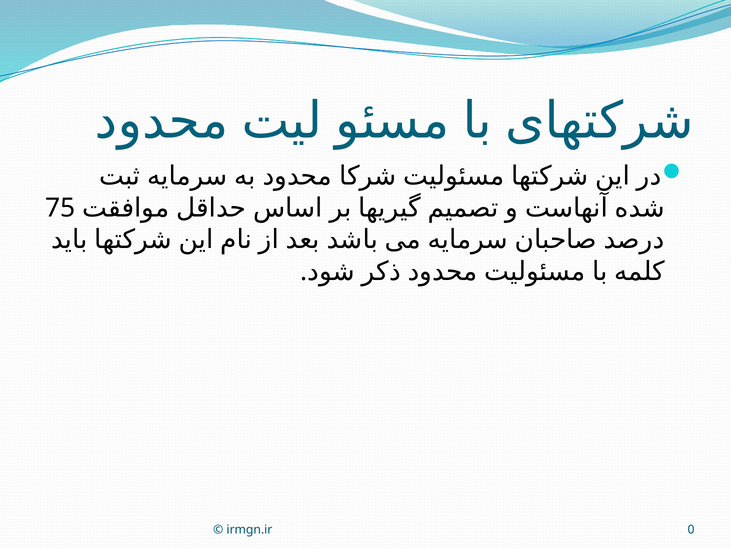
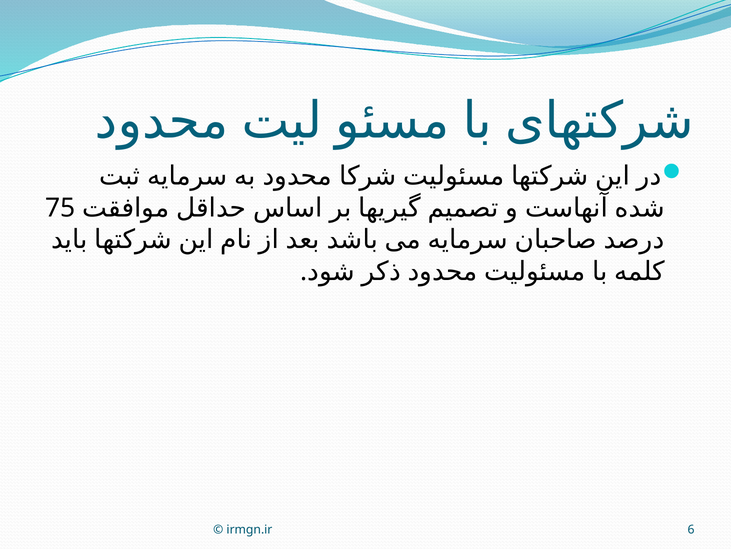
0: 0 -> 6
